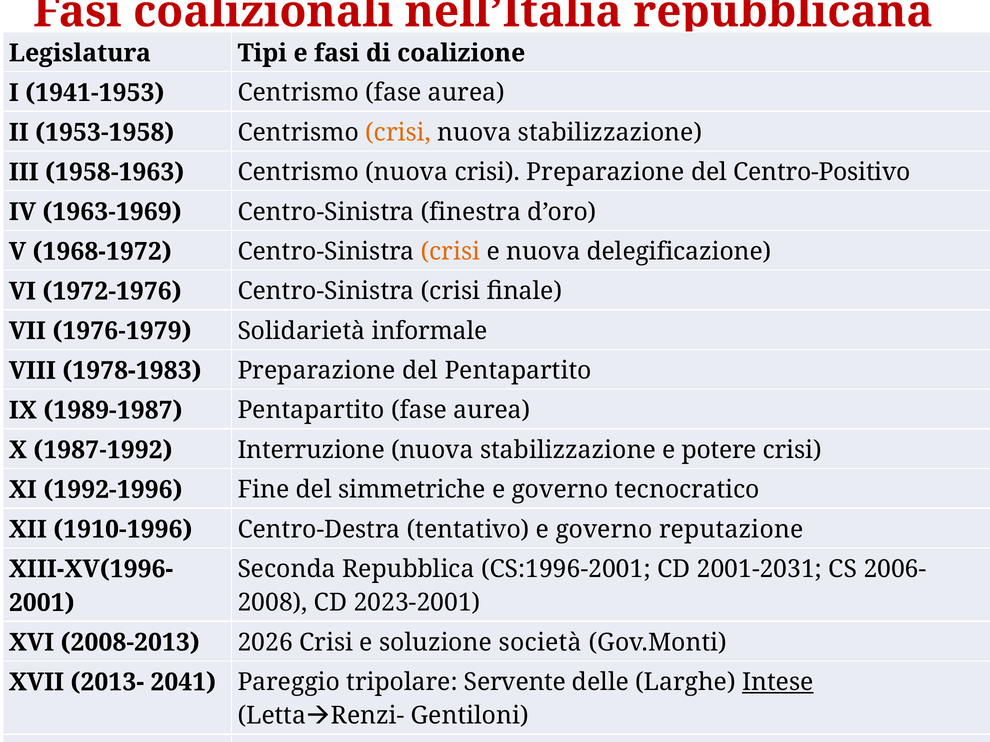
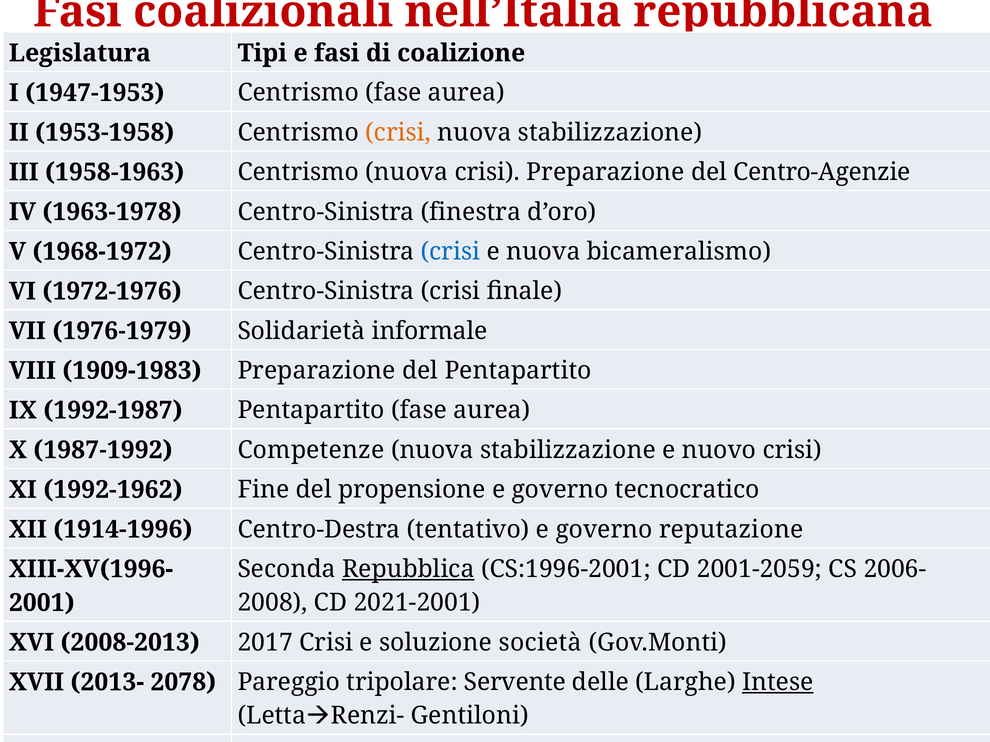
1941-1953: 1941-1953 -> 1947-1953
Centro-Positivo: Centro-Positivo -> Centro-Agenzie
1963-1969: 1963-1969 -> 1963-1978
crisi at (450, 252) colour: orange -> blue
delegificazione: delegificazione -> bicameralismo
1978-1983: 1978-1983 -> 1909-1983
1989-1987: 1989-1987 -> 1992-1987
Interruzione: Interruzione -> Competenze
e potere: potere -> nuovo
1992-1996: 1992-1996 -> 1992-1962
simmetriche: simmetriche -> propensione
1910-1996: 1910-1996 -> 1914-1996
Repubblica underline: none -> present
2001-2031: 2001-2031 -> 2001-2059
2023-2001: 2023-2001 -> 2021-2001
2026: 2026 -> 2017
2041: 2041 -> 2078
